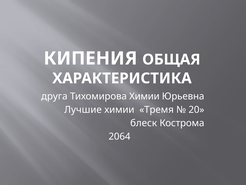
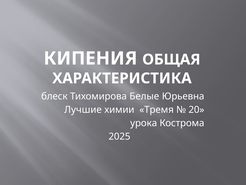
друга: друга -> блеск
Тихомирова Химии: Химии -> Белые
блеск: блеск -> урока
2064: 2064 -> 2025
